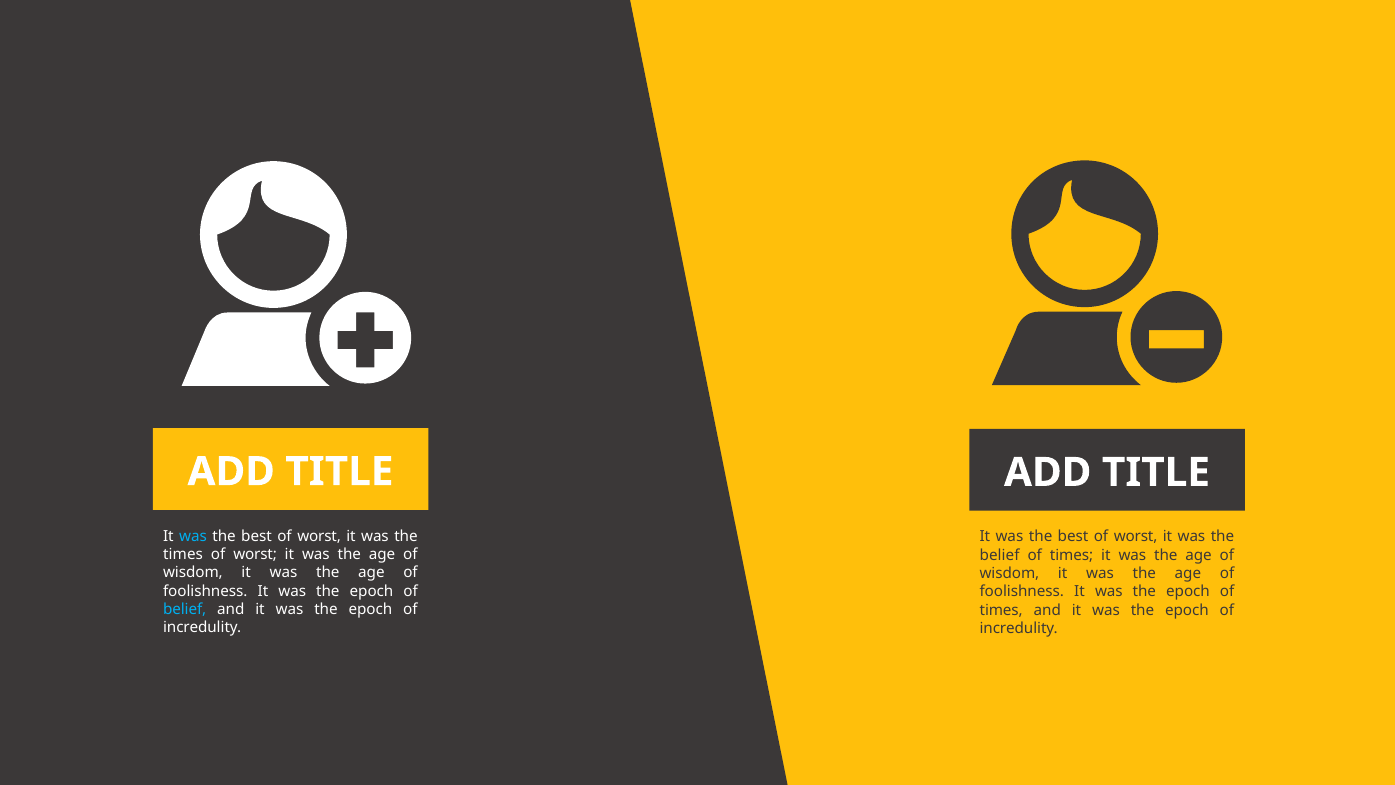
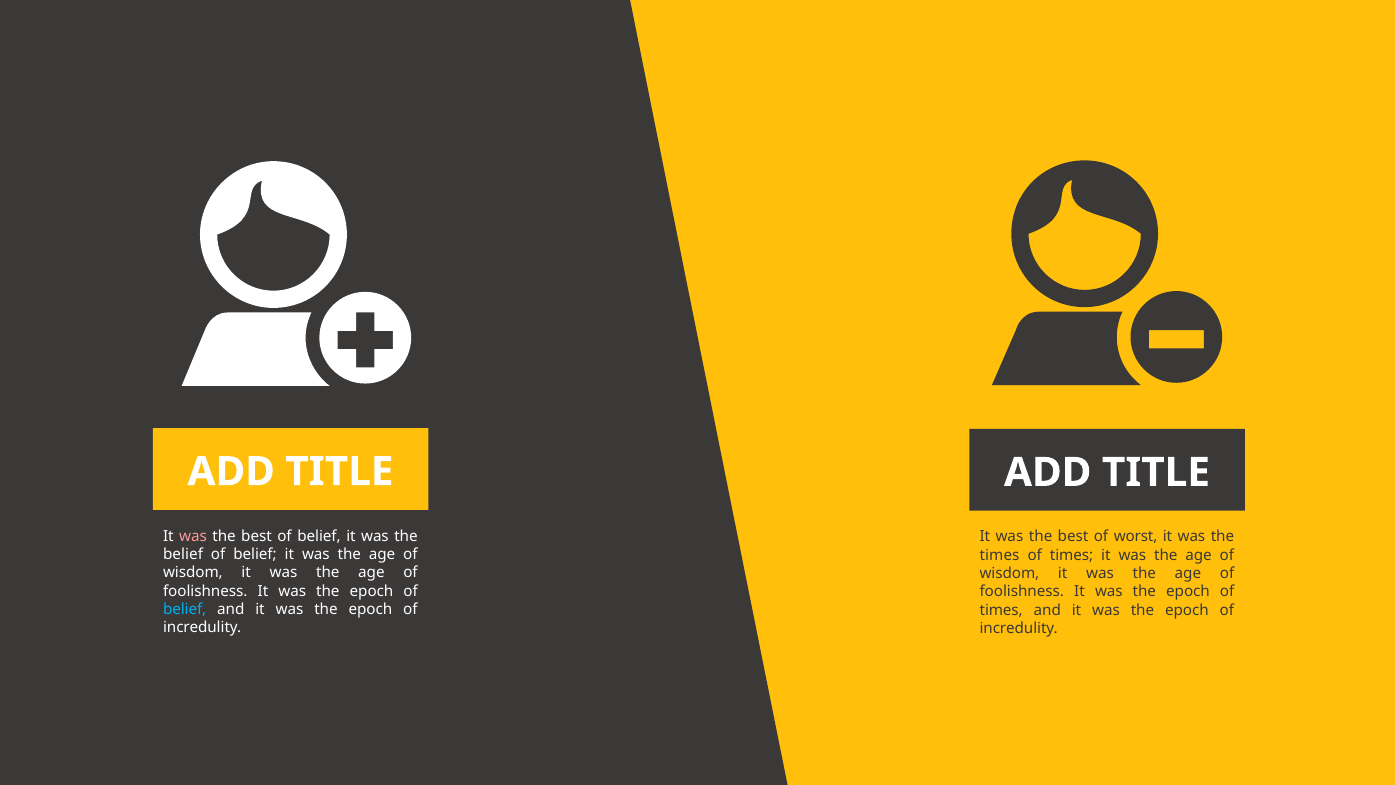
was at (193, 536) colour: light blue -> pink
worst at (319, 536): worst -> belief
times at (183, 554): times -> belief
worst at (255, 554): worst -> belief
belief at (1000, 555): belief -> times
